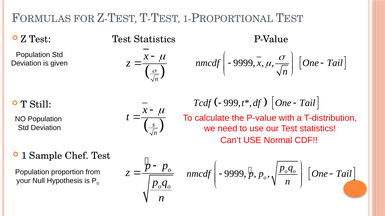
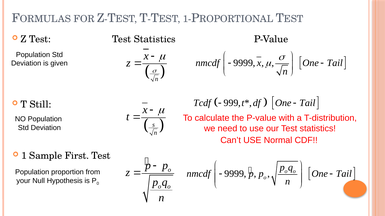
Chef: Chef -> First
